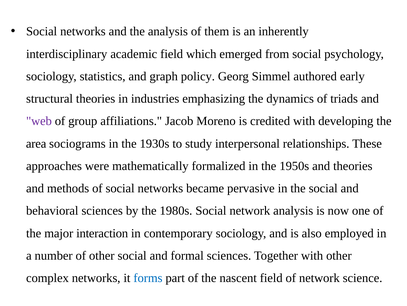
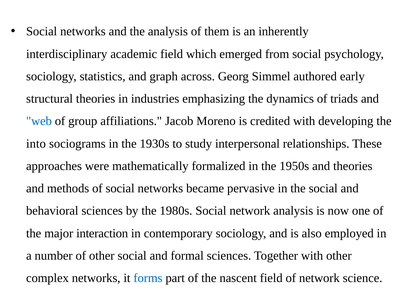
policy: policy -> across
web colour: purple -> blue
area: area -> into
